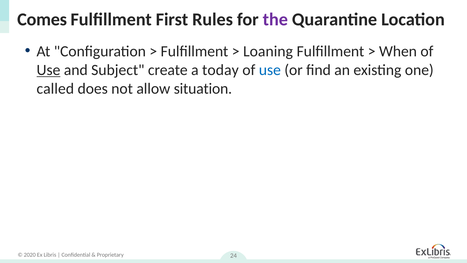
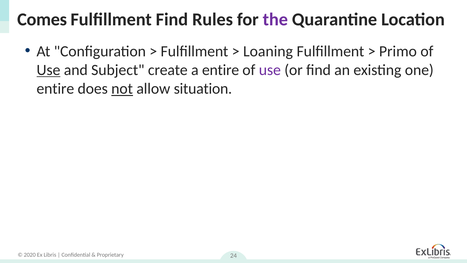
Fulfillment First: First -> Find
When: When -> Primo
a today: today -> entire
use at (270, 70) colour: blue -> purple
called at (55, 89): called -> entire
not underline: none -> present
